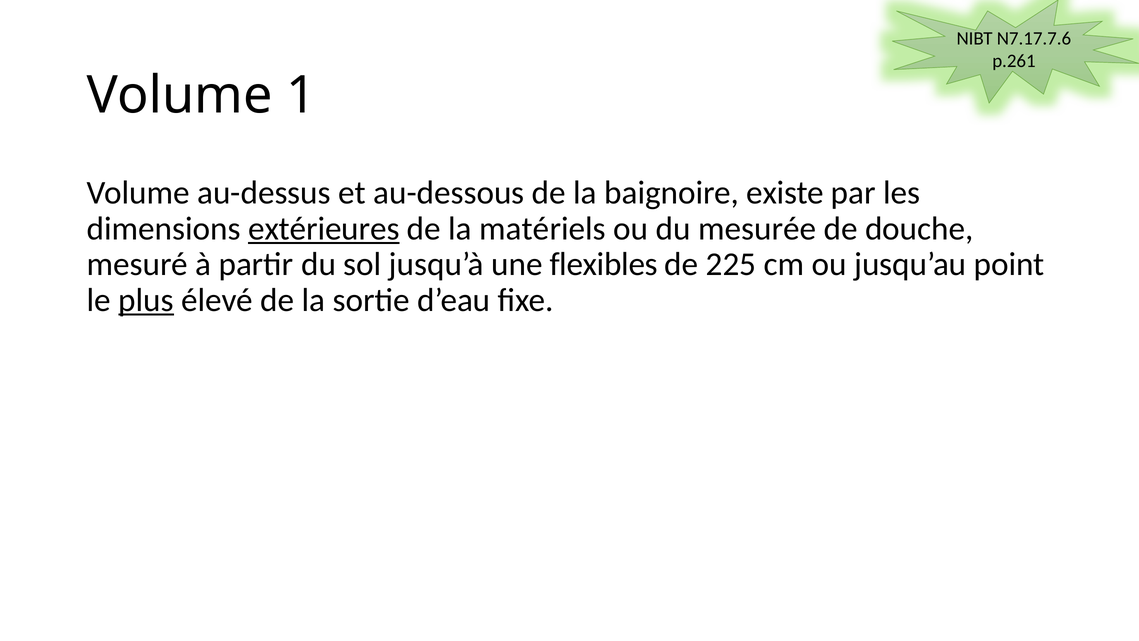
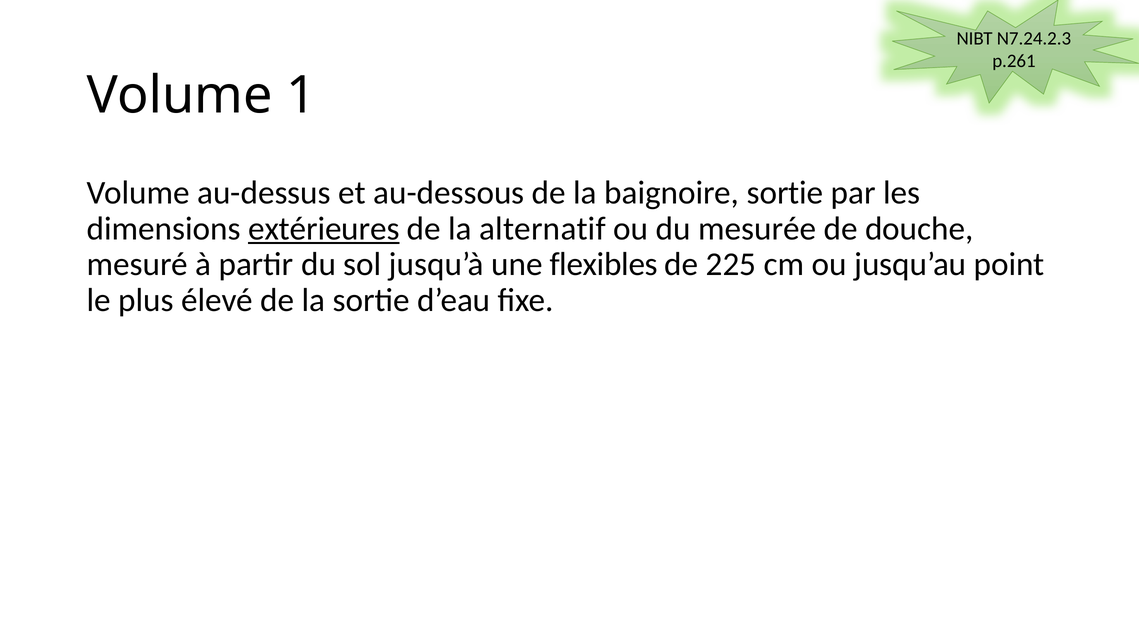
N7.17.7.6: N7.17.7.6 -> N7.24.2.3
baignoire existe: existe -> sortie
matériels: matériels -> alternatif
plus underline: present -> none
